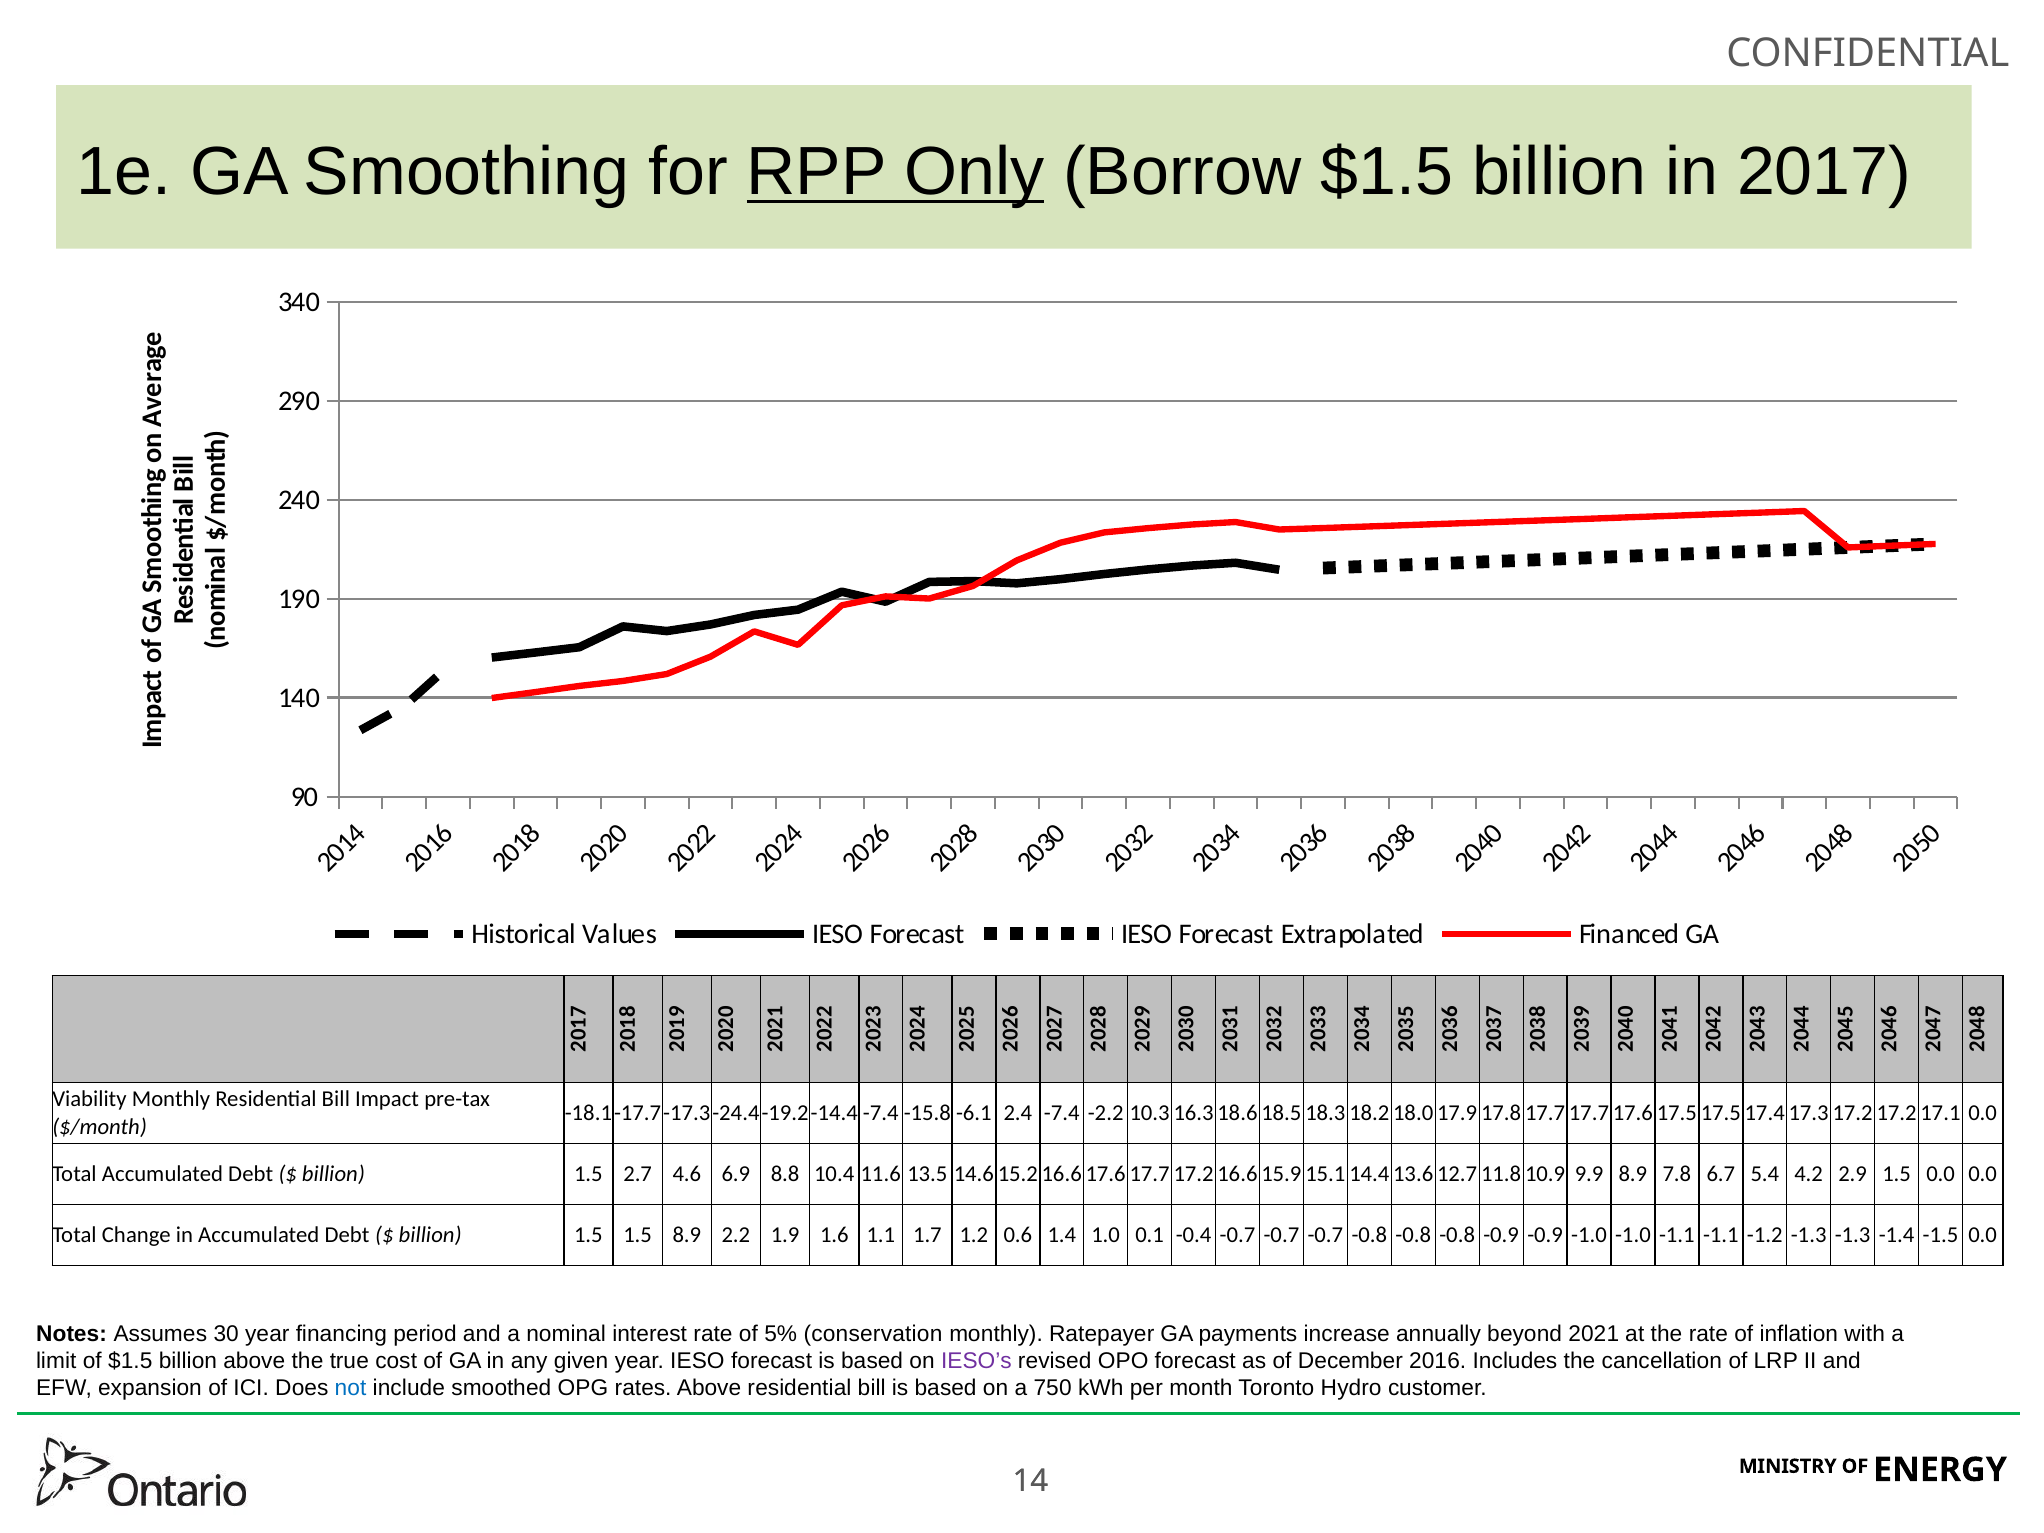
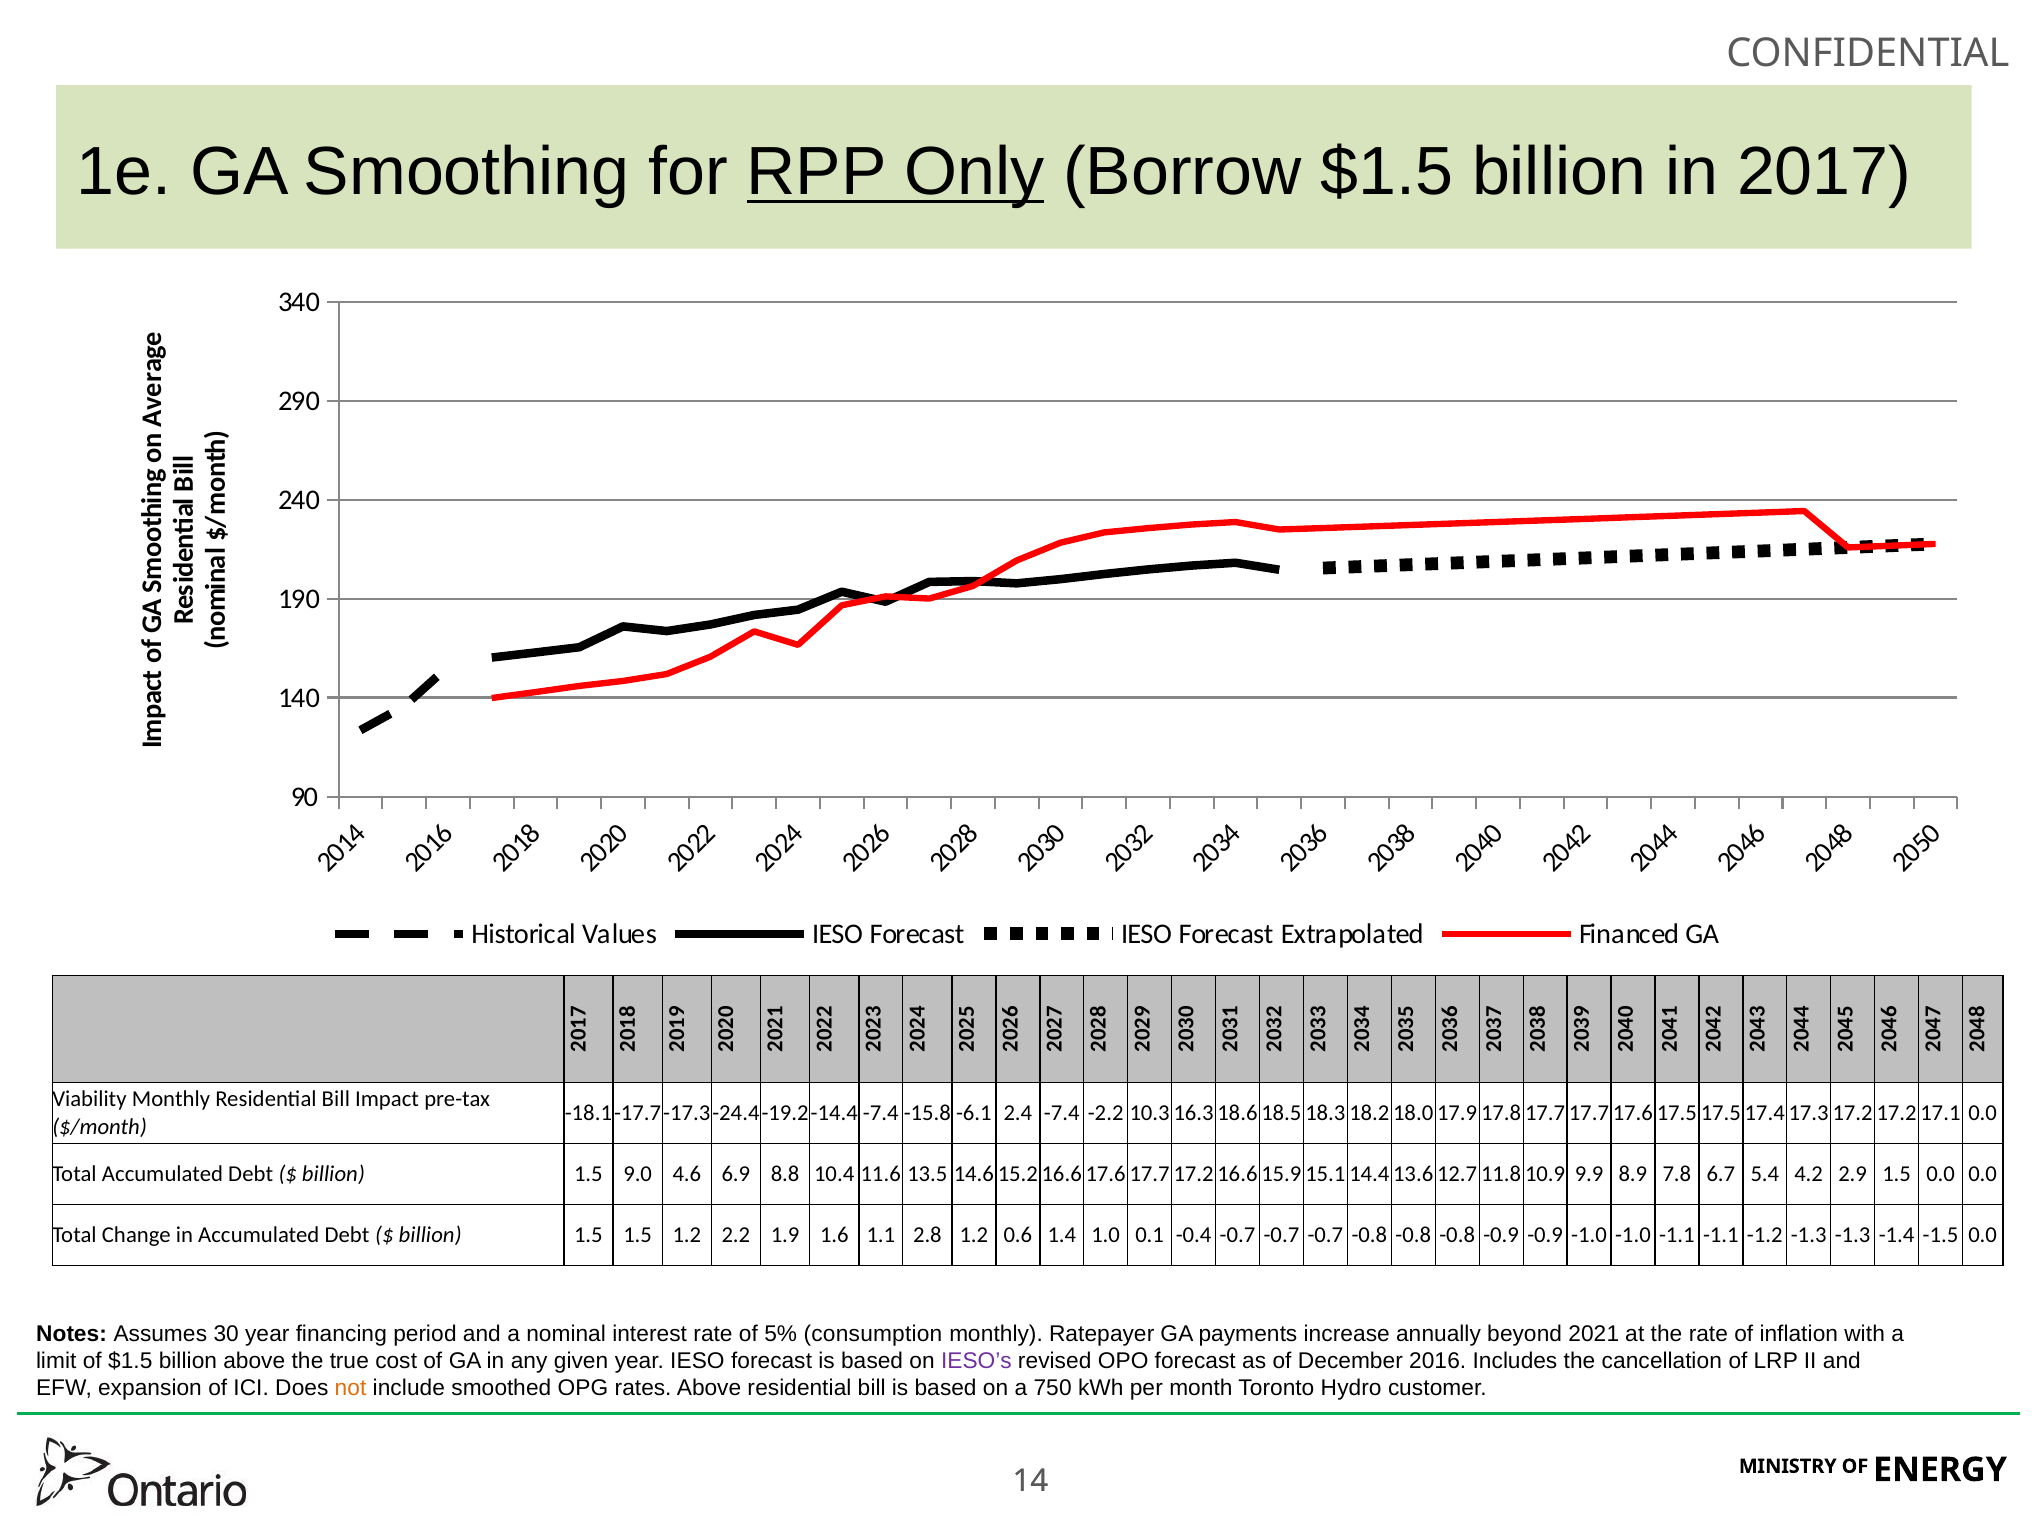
2.7: 2.7 -> 9.0
1.5 8.9: 8.9 -> 1.2
1.7: 1.7 -> 2.8
conservation: conservation -> consumption
not colour: blue -> orange
